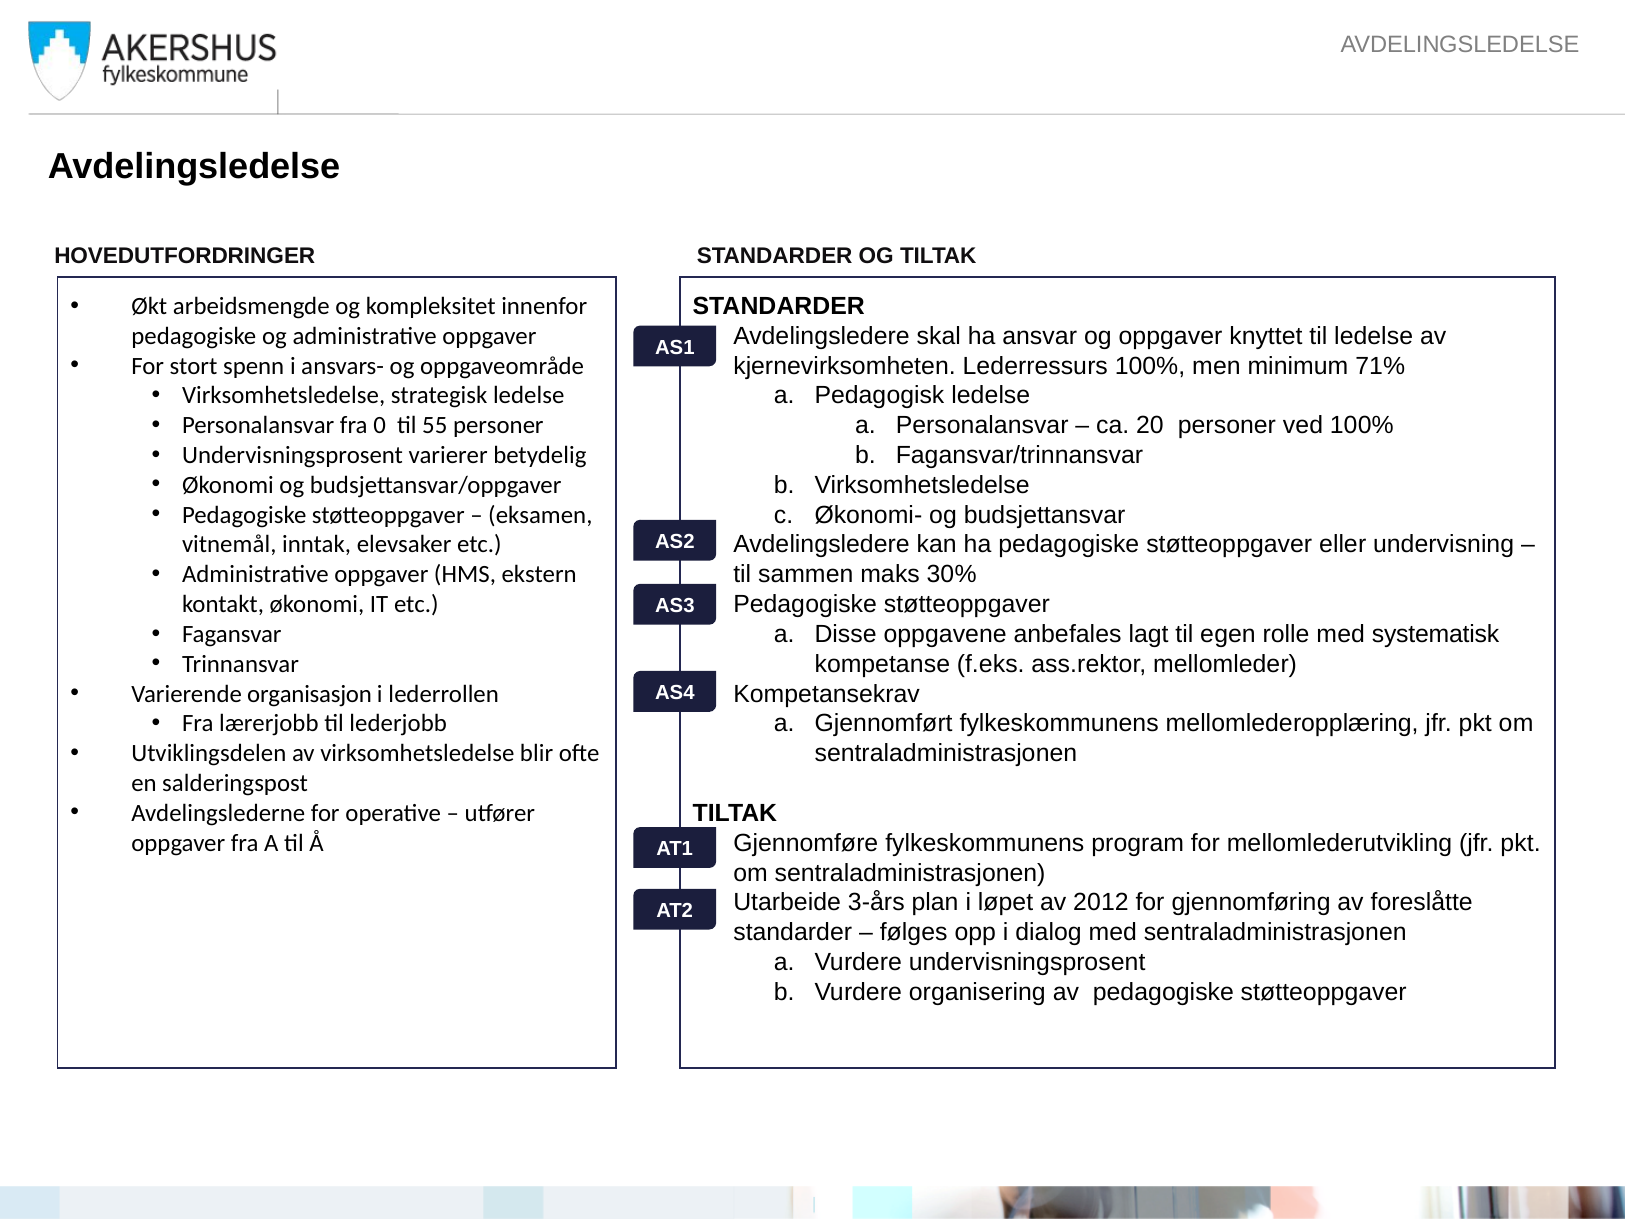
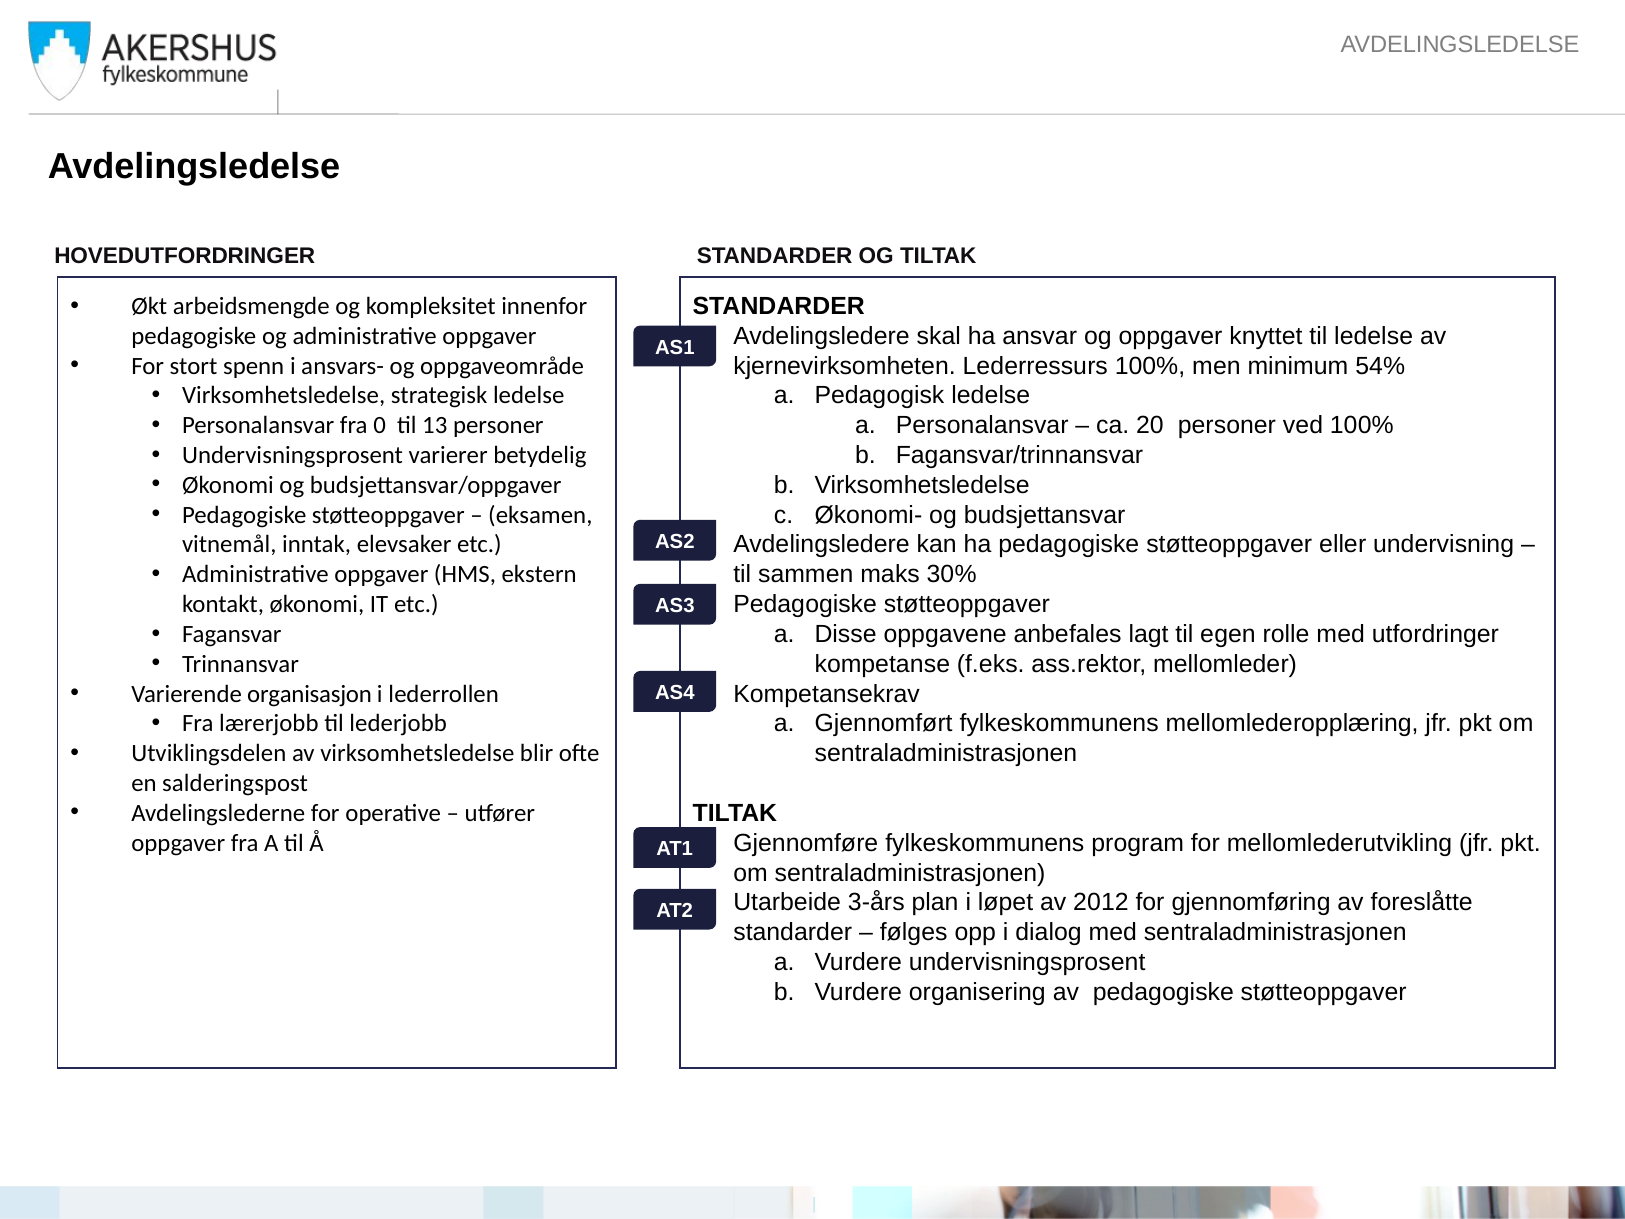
71%: 71% -> 54%
55: 55 -> 13
systematisk: systematisk -> utfordringer
